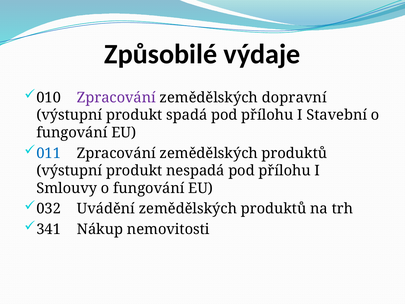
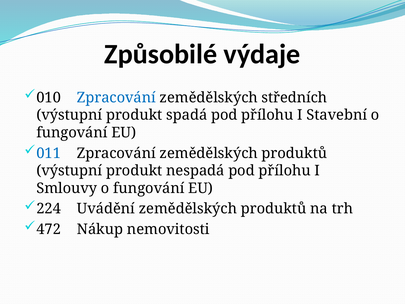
Zpracování at (116, 98) colour: purple -> blue
dopravní: dopravní -> středních
032: 032 -> 224
341: 341 -> 472
